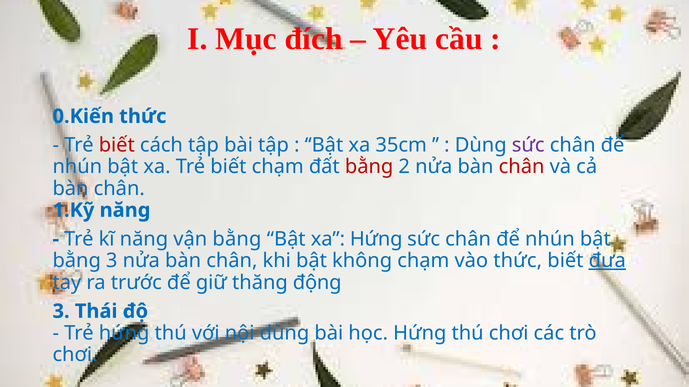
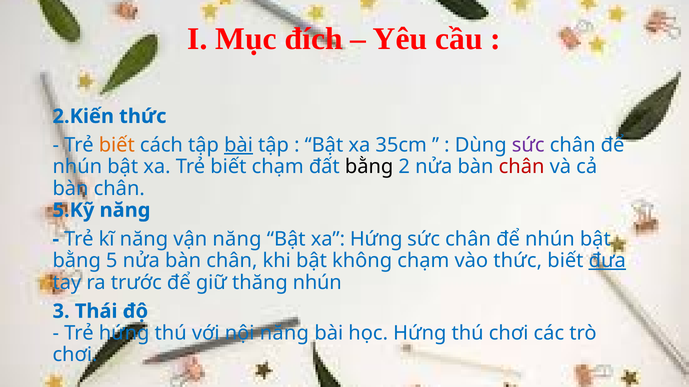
0.Kiến: 0.Kiến -> 2.Kiến
biết at (117, 145) colour: red -> orange
bài at (239, 145) underline: none -> present
bằng at (369, 167) colour: red -> black
1.Kỹ: 1.Kỹ -> 5.Kỹ
vận bằng: bằng -> năng
bằng 3: 3 -> 5
thăng động: động -> nhún
nội dùng: dùng -> năng
